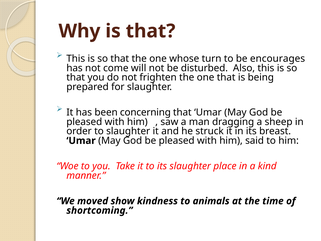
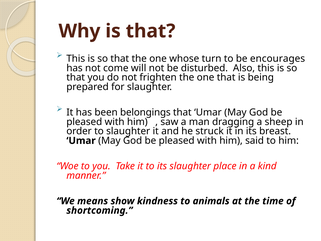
concerning: concerning -> belongings
moved: moved -> means
